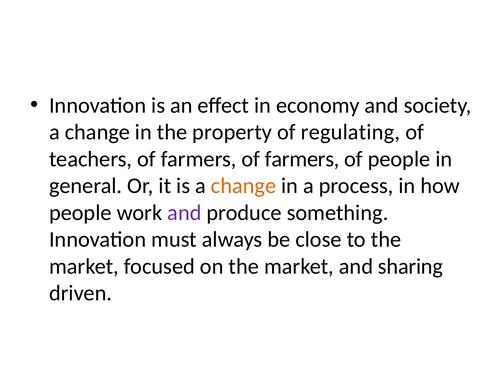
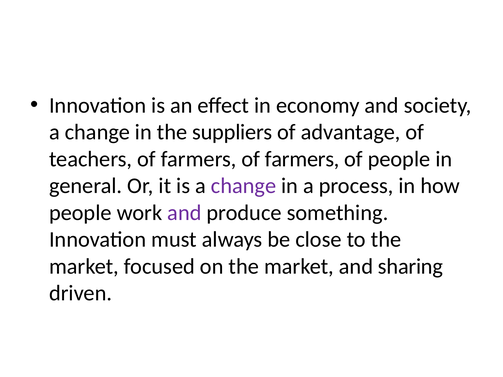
property: property -> suppliers
regulating: regulating -> advantage
change at (244, 186) colour: orange -> purple
